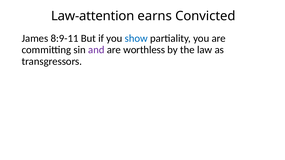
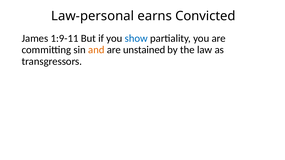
Law-attention: Law-attention -> Law-personal
8:9-11: 8:9-11 -> 1:9-11
and colour: purple -> orange
worthless: worthless -> unstained
